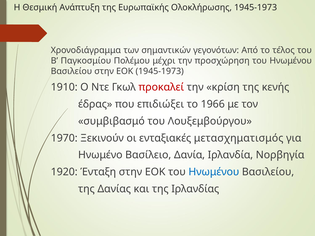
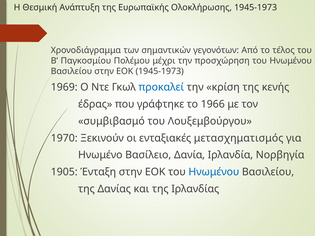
1910: 1910 -> 1969
προκαλεί colour: red -> blue
επιδιώξει: επιδιώξει -> γράφτηκε
1920: 1920 -> 1905
